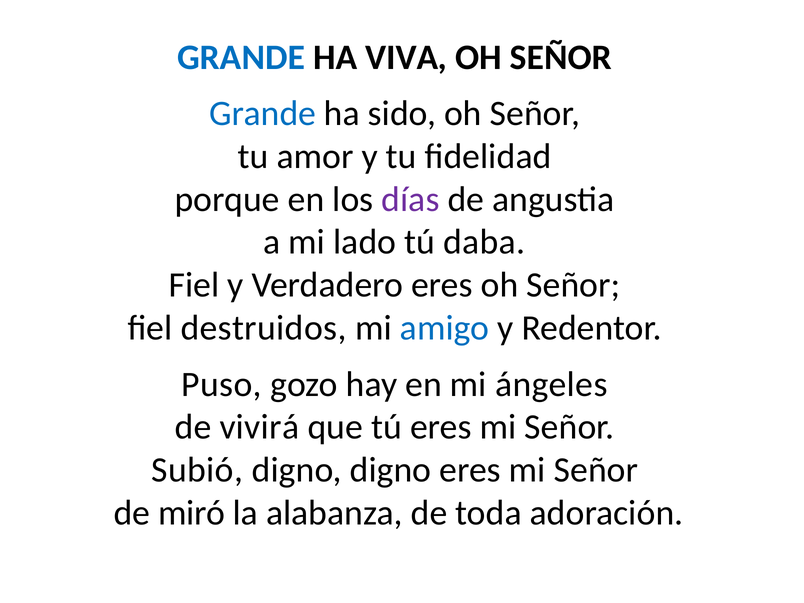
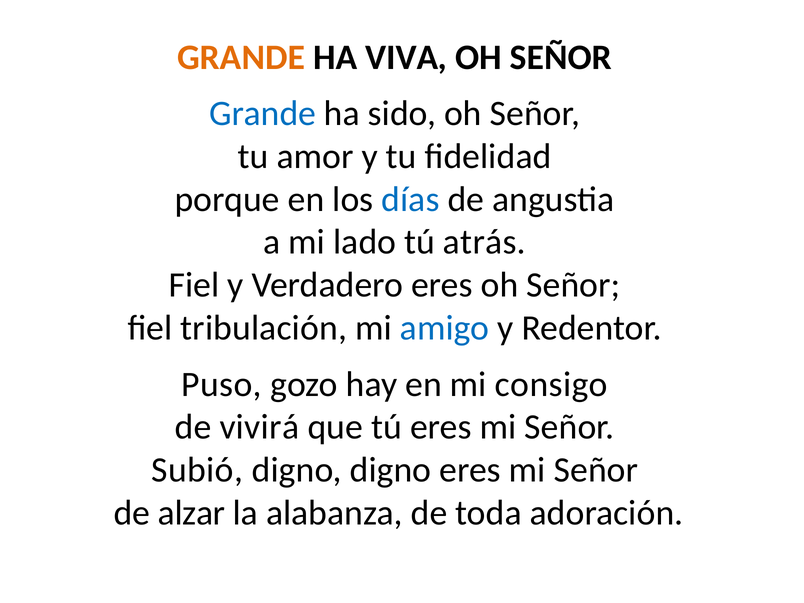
GRANDE at (241, 57) colour: blue -> orange
días colour: purple -> blue
daba: daba -> atrás
destruidos: destruidos -> tribulación
ángeles: ángeles -> consigo
miró: miró -> alzar
